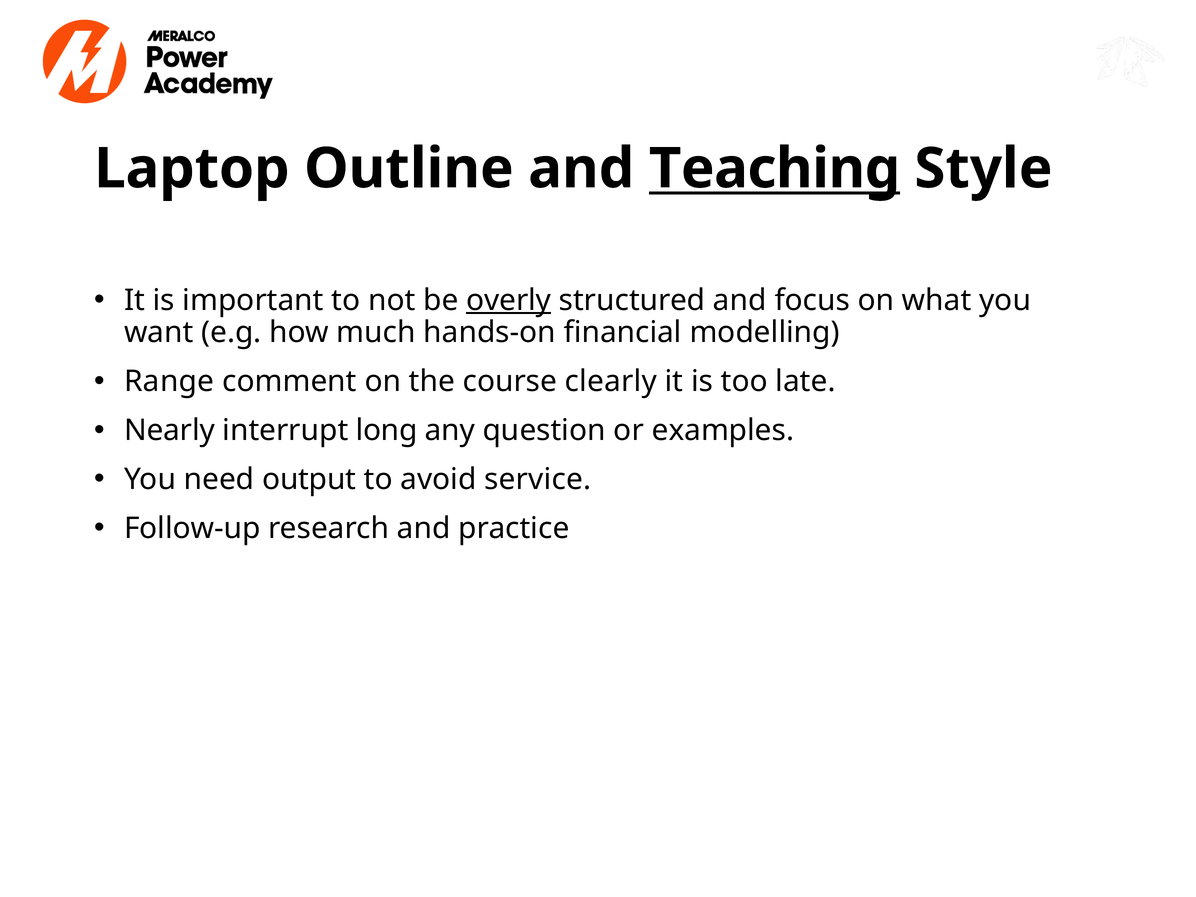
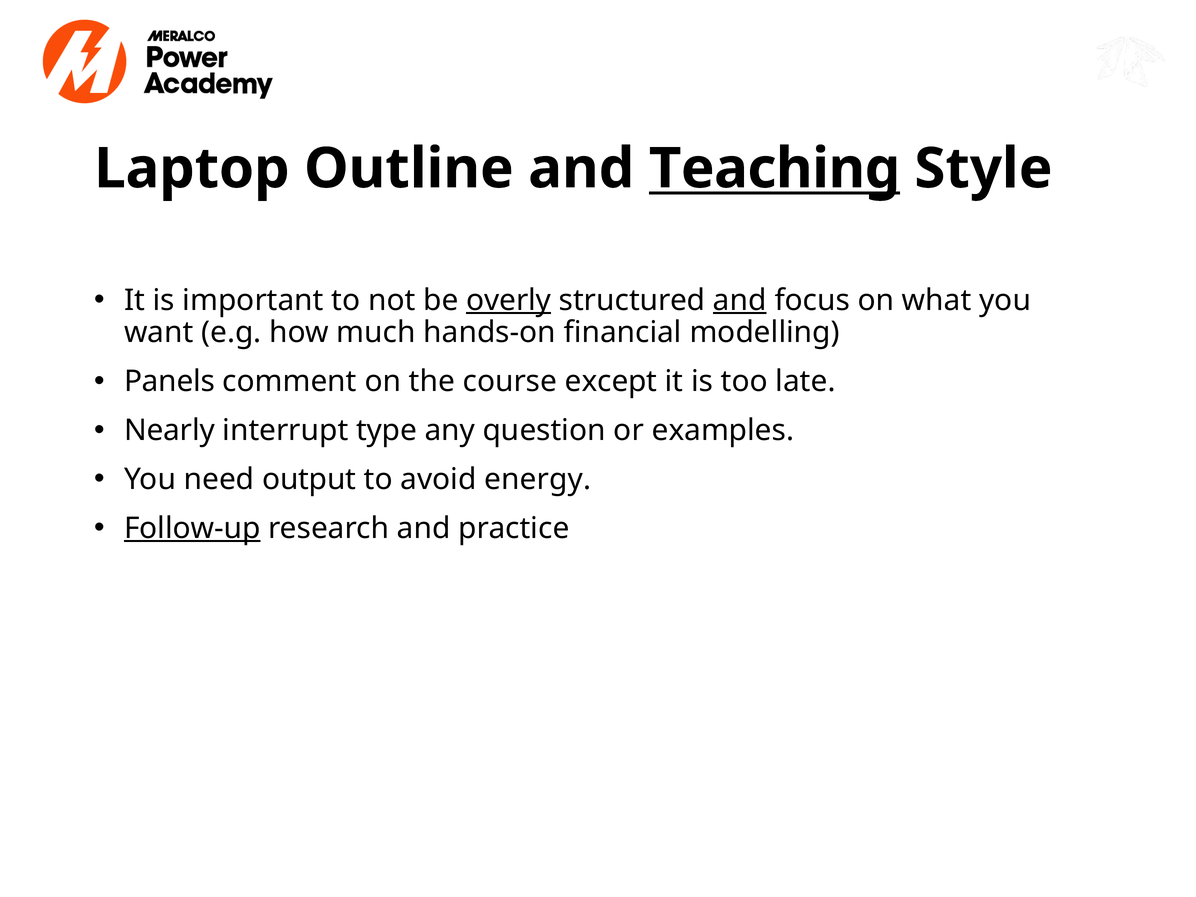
and at (740, 300) underline: none -> present
Range: Range -> Panels
clearly: clearly -> except
long: long -> type
service: service -> energy
Follow-up underline: none -> present
